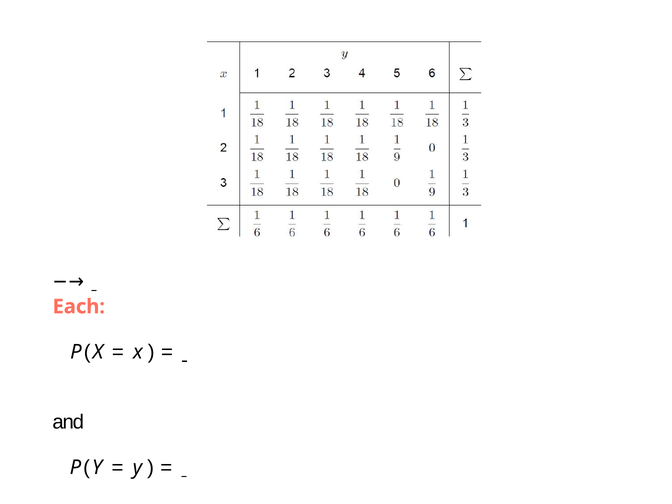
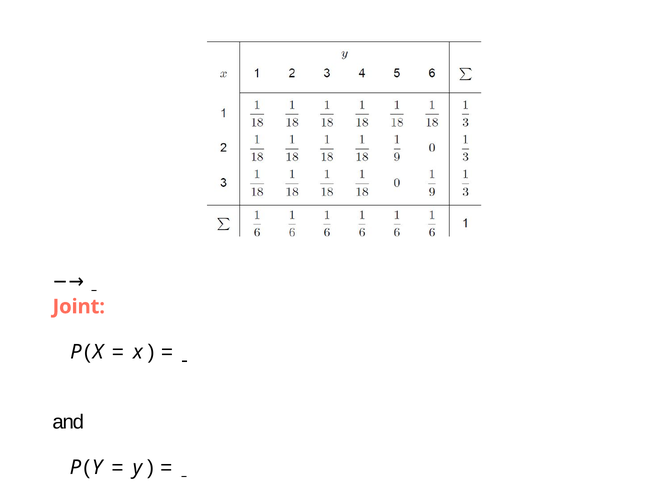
Each: Each -> Joint
